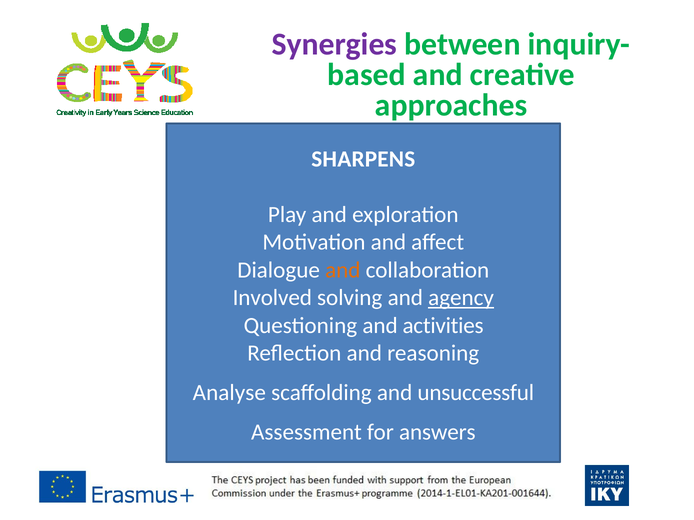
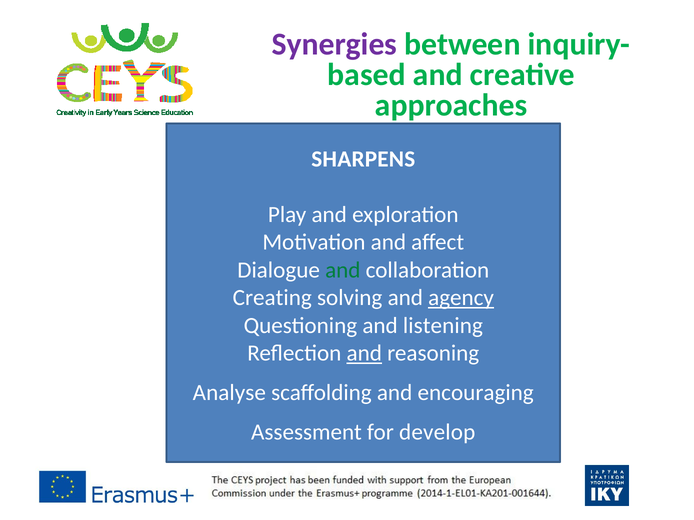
and at (343, 270) colour: orange -> green
Involved: Involved -> Creating
activities: activities -> listening
and at (364, 354) underline: none -> present
unsuccessful: unsuccessful -> encouraging
answers: answers -> develop
